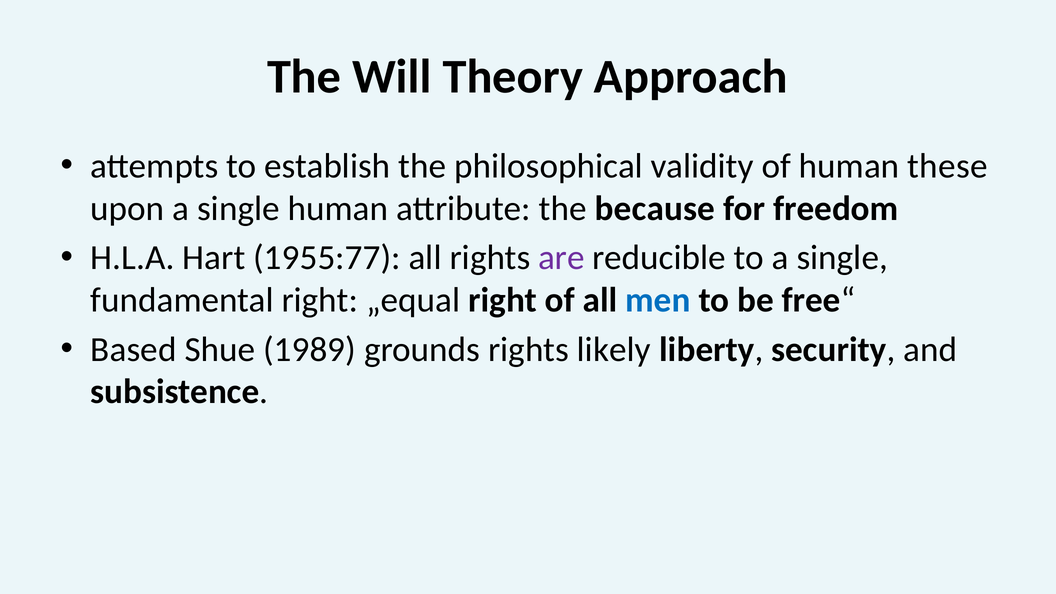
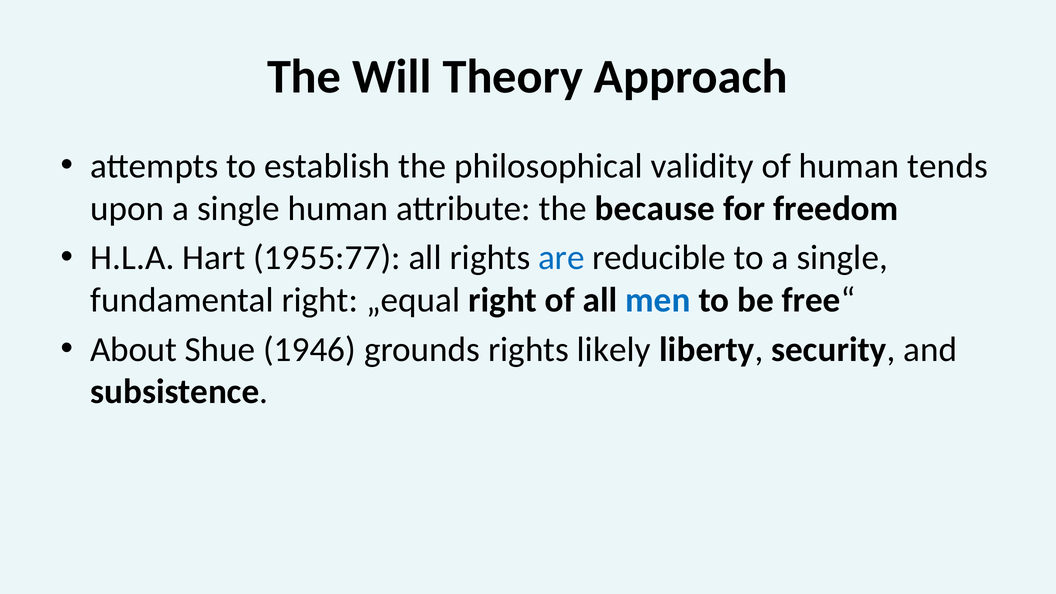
these: these -> tends
are colour: purple -> blue
Based: Based -> About
1989: 1989 -> 1946
